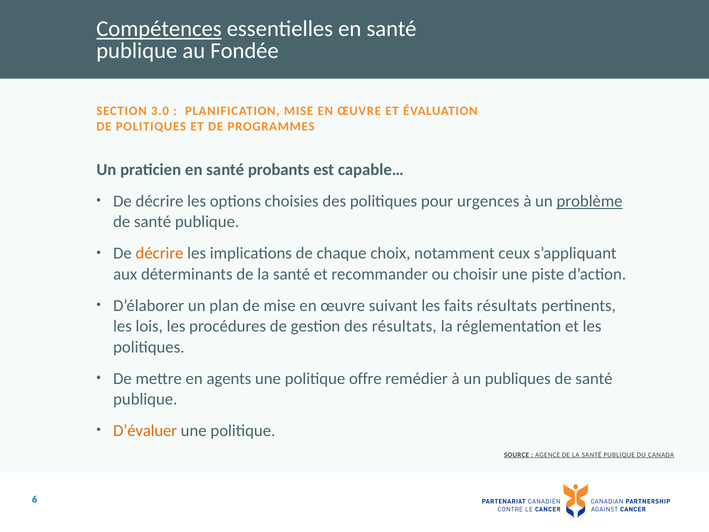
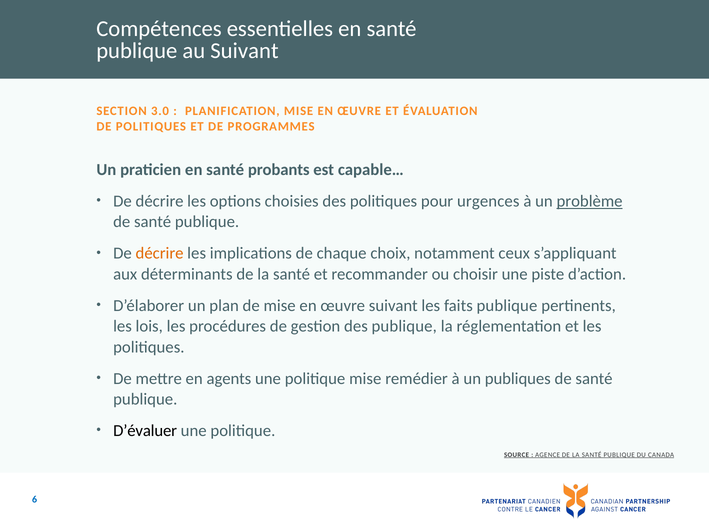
Compétences underline: present -> none
au Fondée: Fondée -> Suivant
faits résultats: résultats -> publique
des résultats: résultats -> publique
politique offre: offre -> mise
D’évaluer colour: orange -> black
